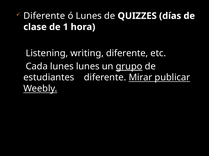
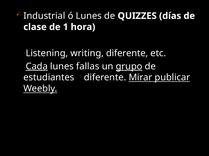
Diferente at (44, 16): Diferente -> Industrial
Cada underline: none -> present
lunes lunes: lunes -> fallas
